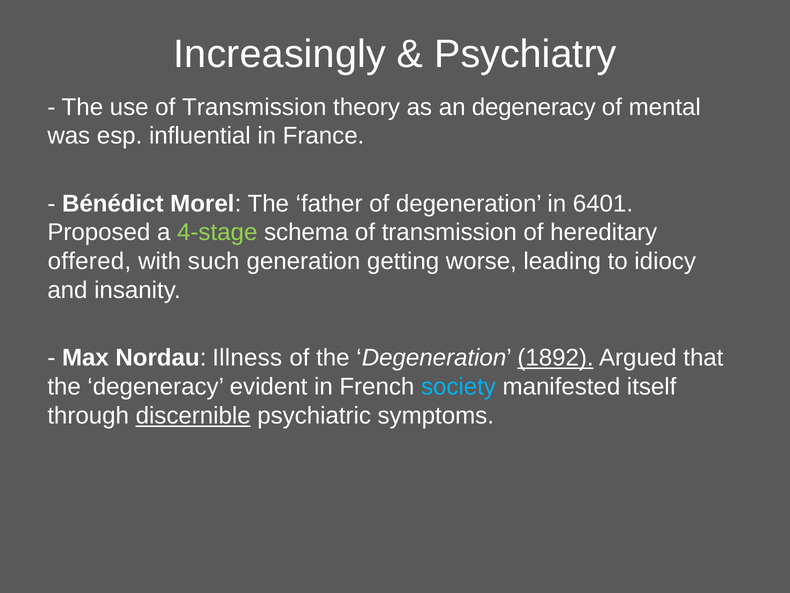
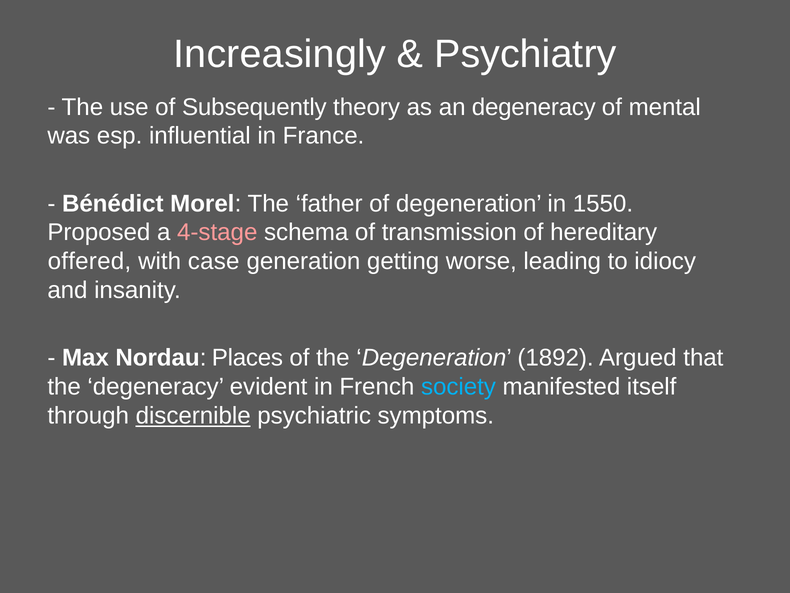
use of Transmission: Transmission -> Subsequently
6401: 6401 -> 1550
4-stage colour: light green -> pink
such: such -> case
Illness: Illness -> Places
1892 underline: present -> none
